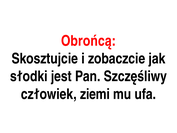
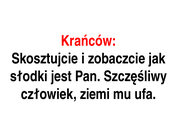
Obrońcą: Obrońcą -> Krańców
